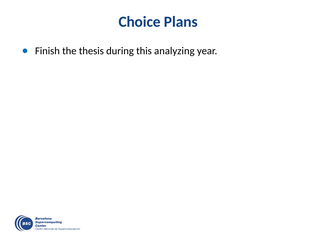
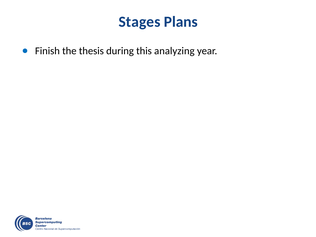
Choice: Choice -> Stages
